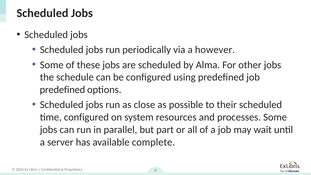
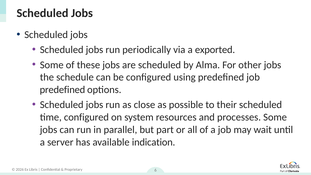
however: however -> exported
complete: complete -> indication
